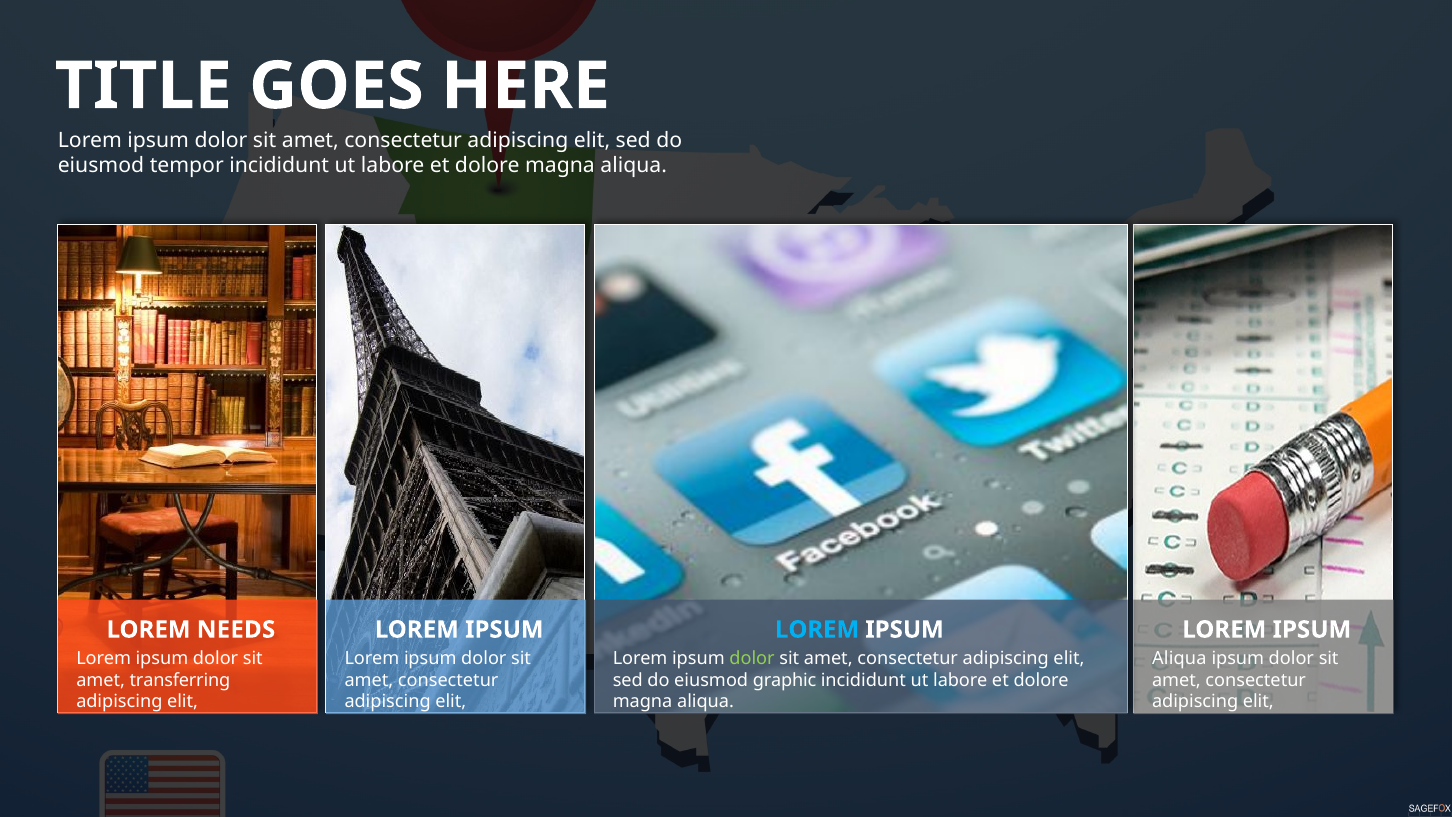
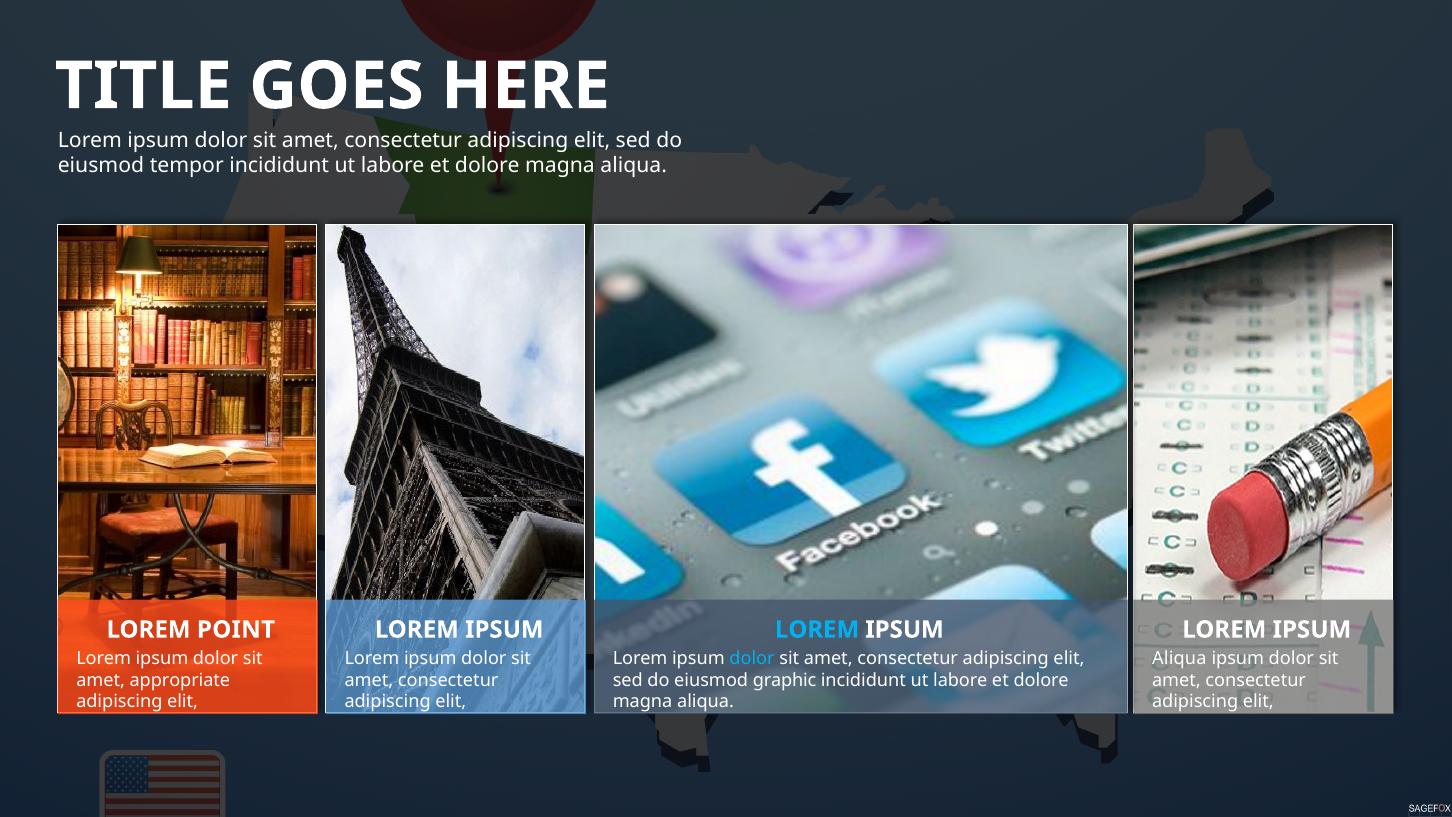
NEEDS: NEEDS -> POINT
dolor at (752, 658) colour: light green -> light blue
transferring: transferring -> appropriate
